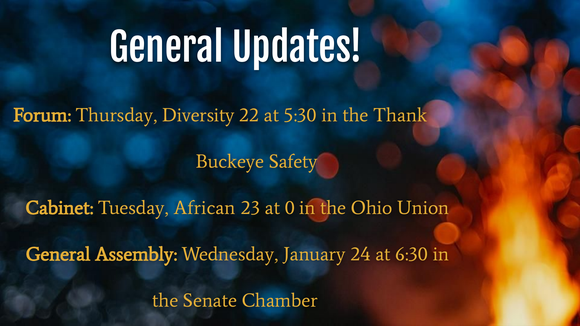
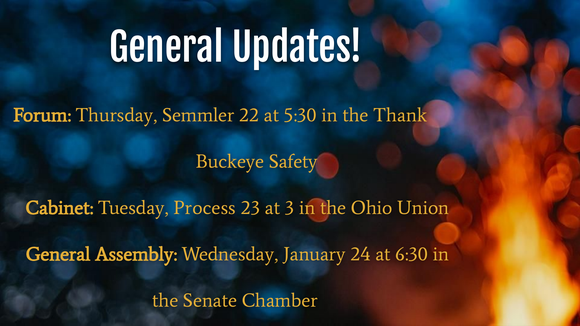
Diversity: Diversity -> Semmler
African: African -> Process
0: 0 -> 3
